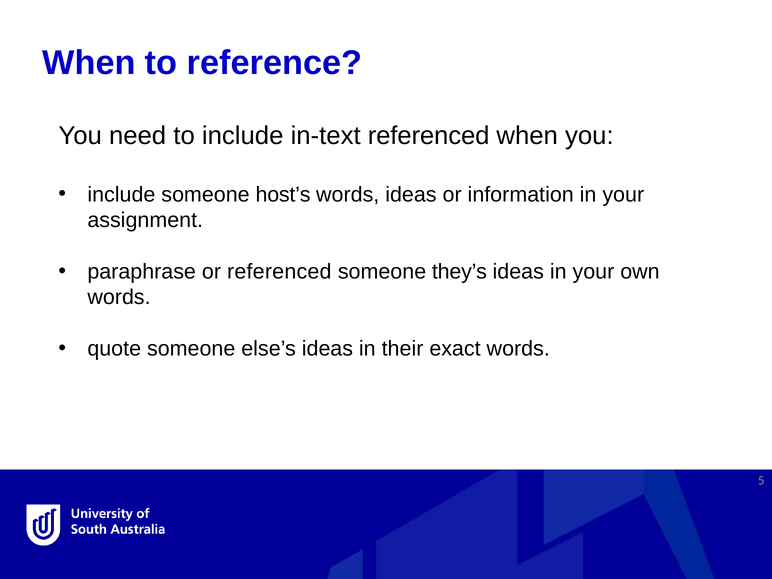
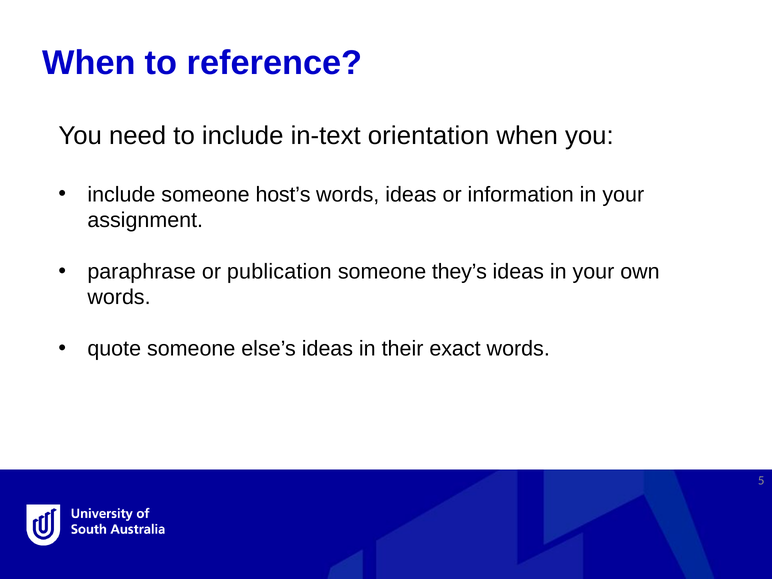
in-text referenced: referenced -> orientation
or referenced: referenced -> publication
